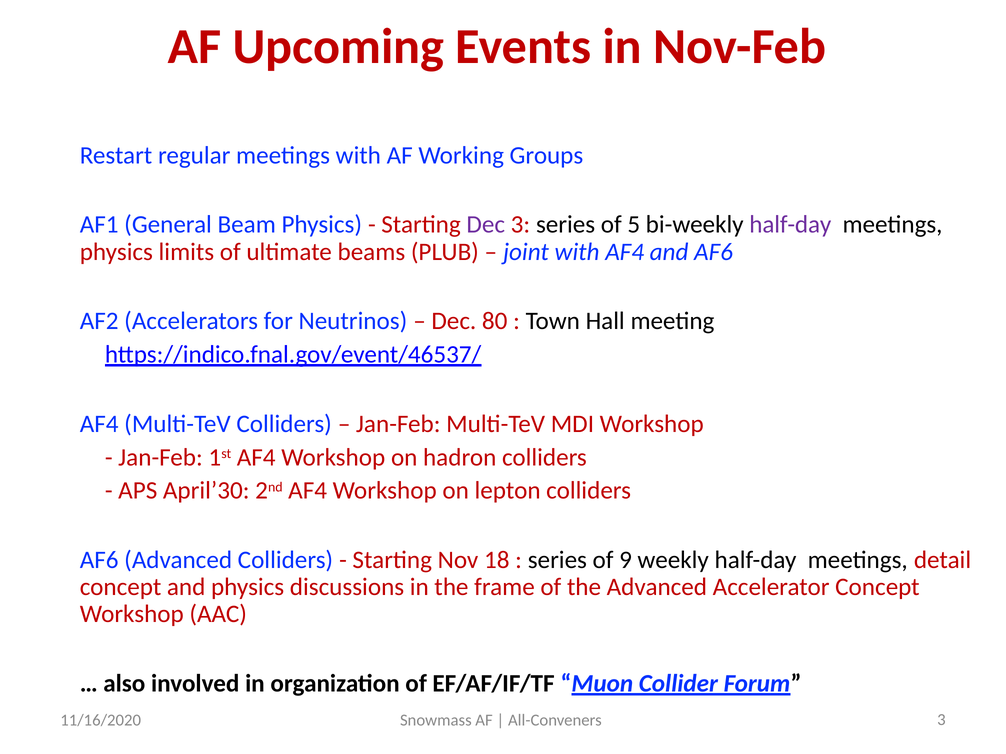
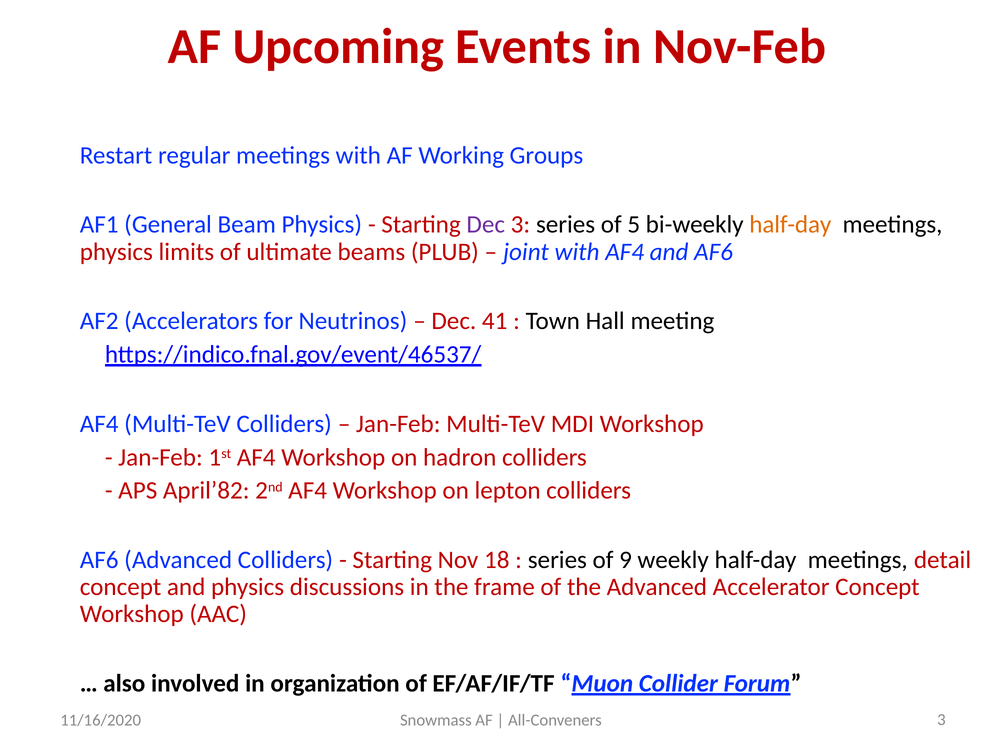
half-day at (790, 225) colour: purple -> orange
80: 80 -> 41
April’30: April’30 -> April’82
